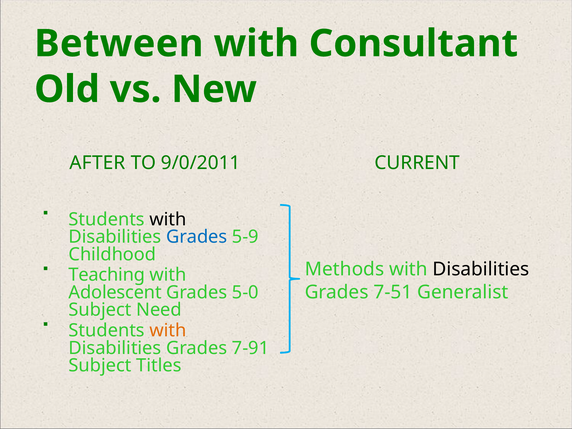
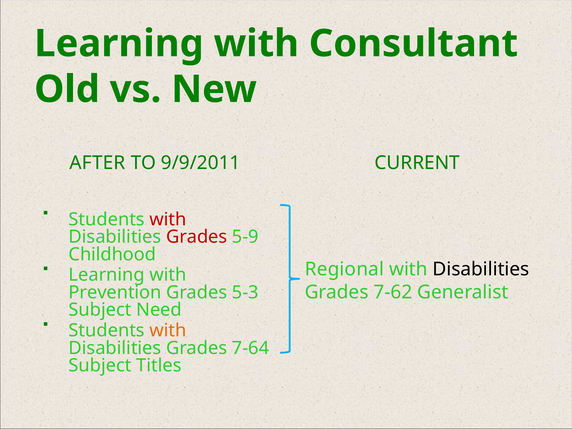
Between at (119, 44): Between -> Learning
9/0/2011: 9/0/2011 -> 9/9/2011
with at (168, 219) colour: black -> red
Grades at (197, 237) colour: blue -> red
Methods: Methods -> Regional
Teaching at (107, 275): Teaching -> Learning
7-51: 7-51 -> 7-62
Adolescent: Adolescent -> Prevention
5-0: 5-0 -> 5-3
7-91: 7-91 -> 7-64
